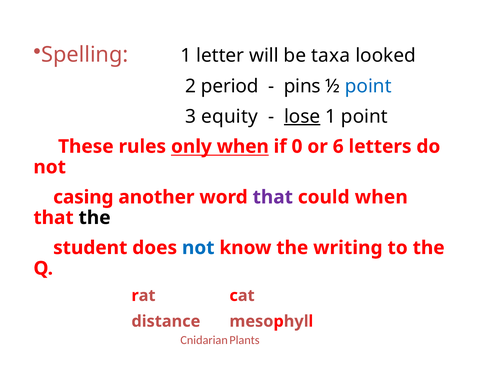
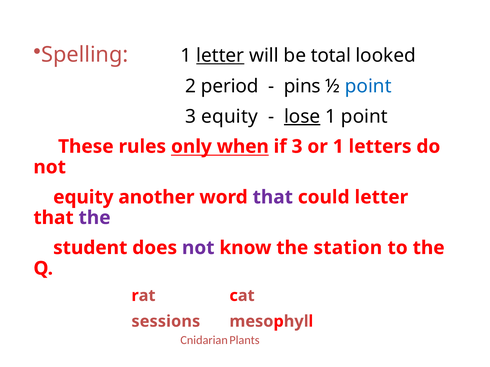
letter at (220, 56) underline: none -> present
taxa: taxa -> total
if 0: 0 -> 3
or 6: 6 -> 1
casing at (83, 197): casing -> equity
could when: when -> letter
the at (95, 218) colour: black -> purple
not at (198, 248) colour: blue -> purple
writing: writing -> station
distance: distance -> sessions
